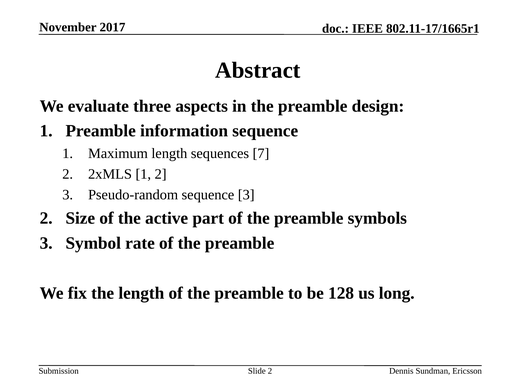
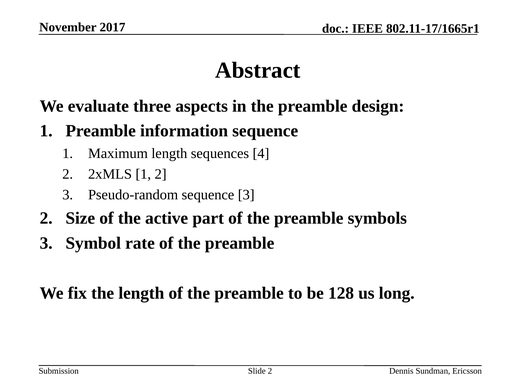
7: 7 -> 4
